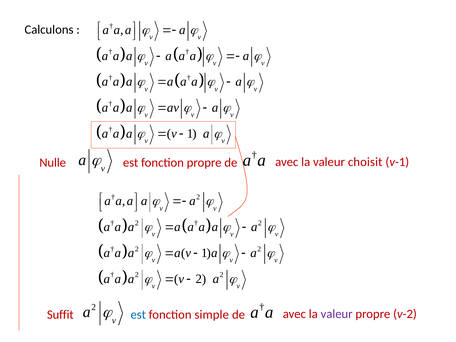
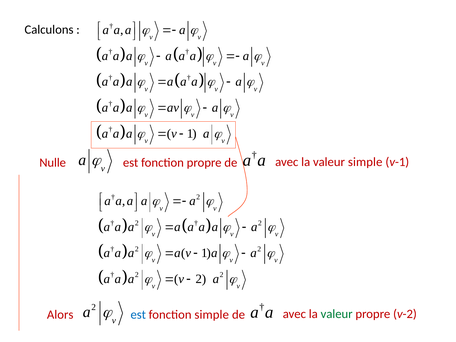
valeur choisit: choisit -> simple
valeur at (337, 314) colour: purple -> green
Suffit: Suffit -> Alors
